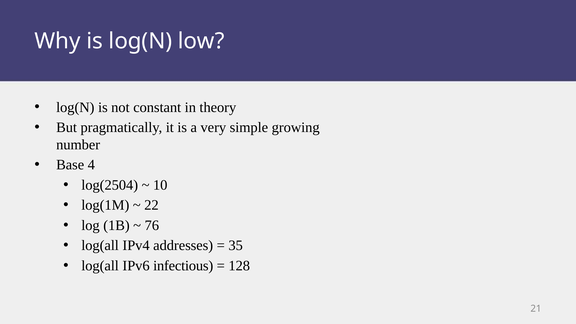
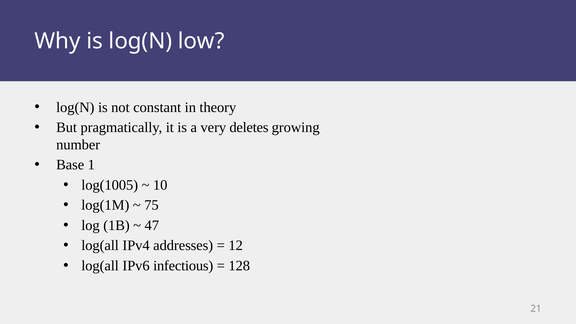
simple: simple -> deletes
4: 4 -> 1
log(2504: log(2504 -> log(1005
22: 22 -> 75
76: 76 -> 47
35: 35 -> 12
